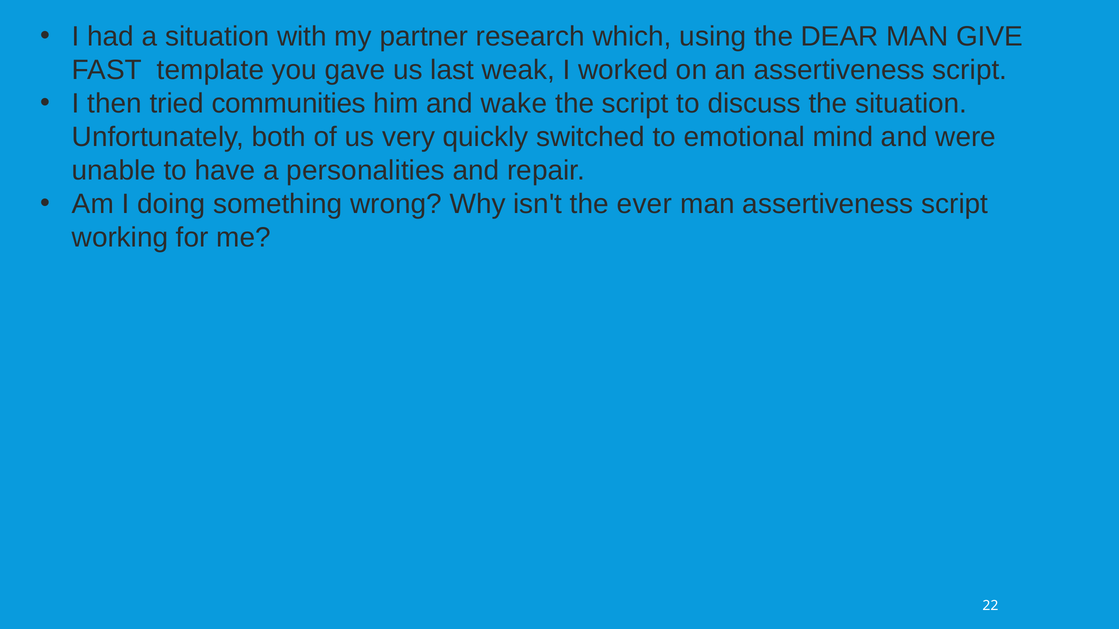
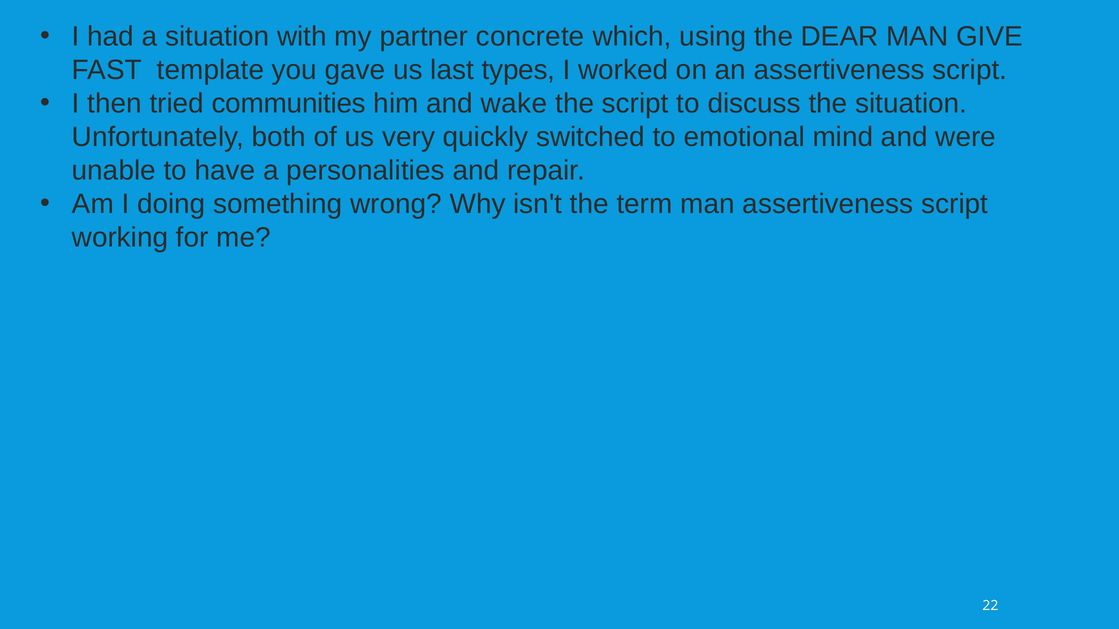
research: research -> concrete
weak: weak -> types
ever: ever -> term
